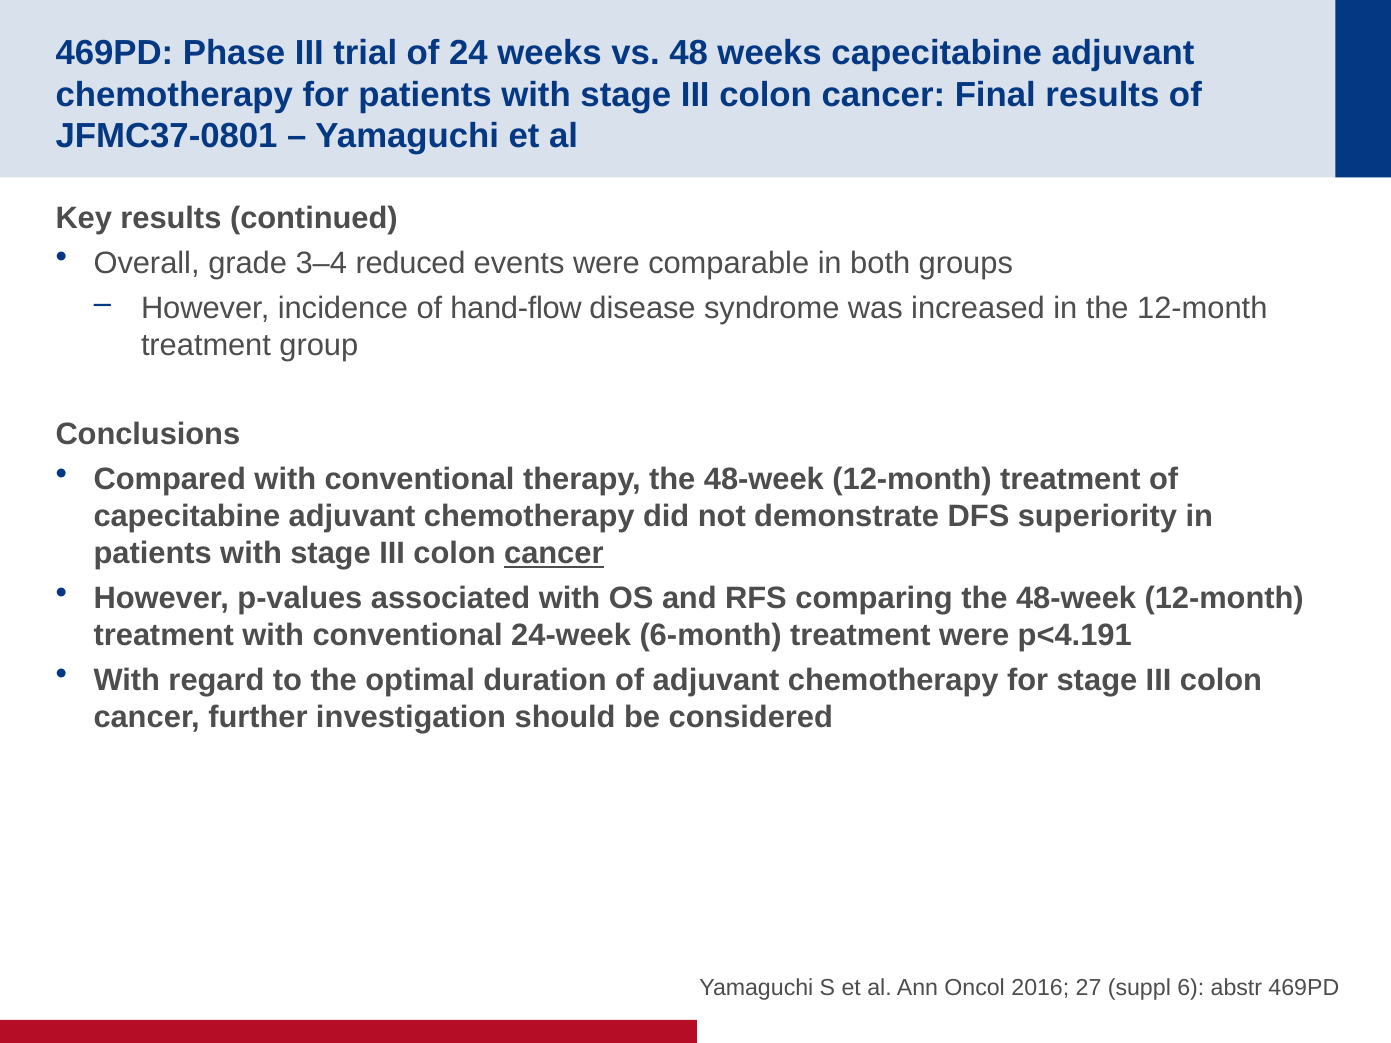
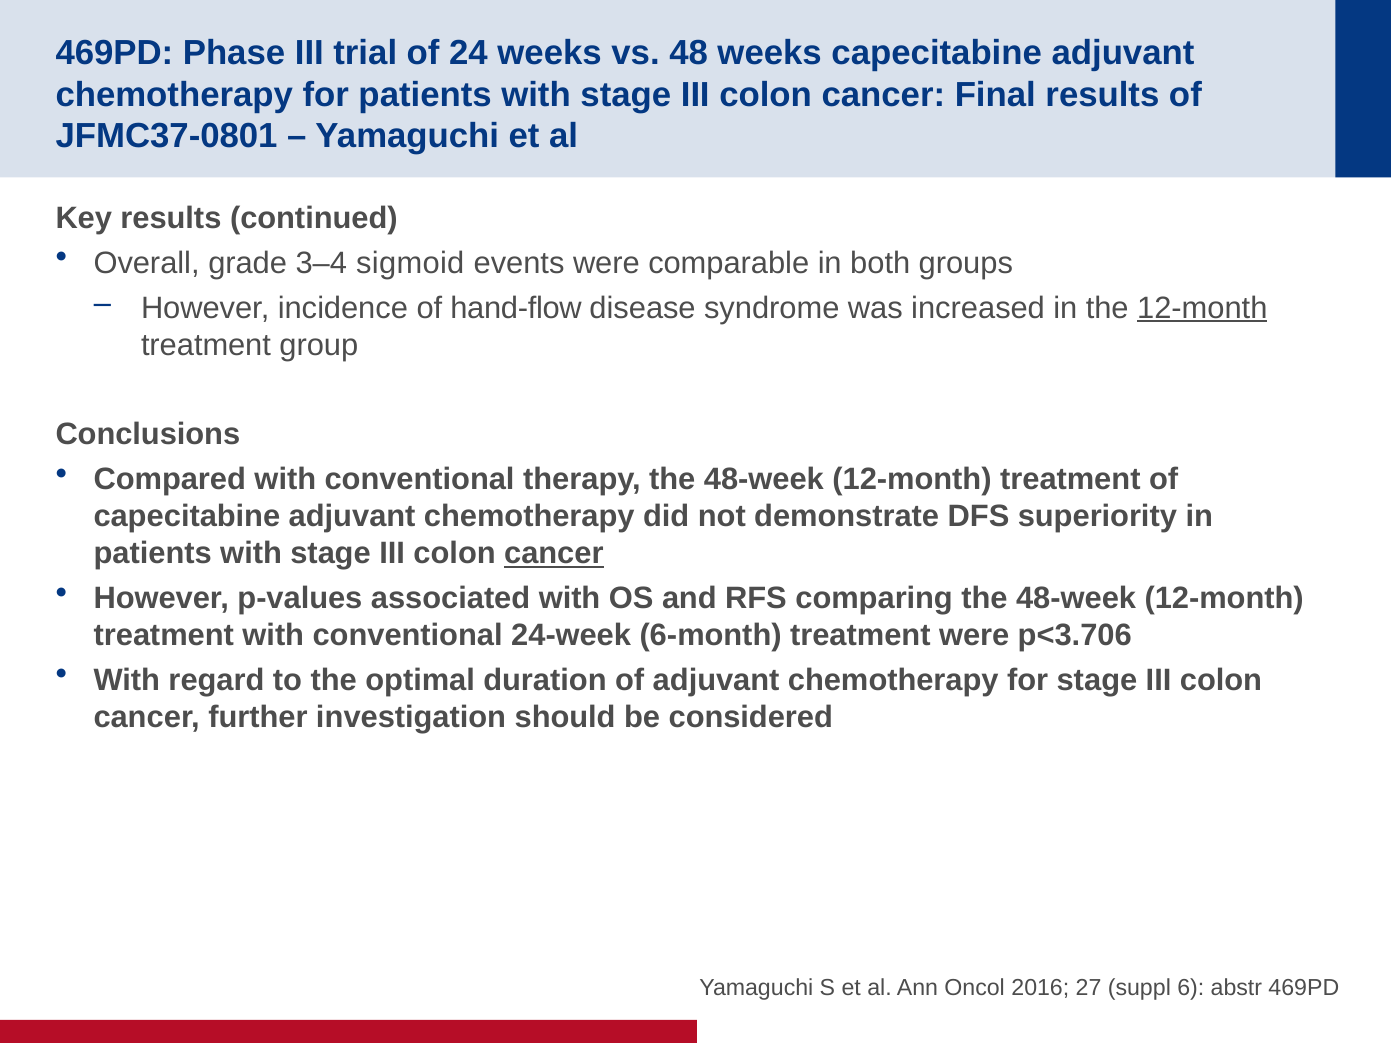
reduced: reduced -> sigmoid
12-month at (1202, 308) underline: none -> present
p<4.191: p<4.191 -> p<3.706
